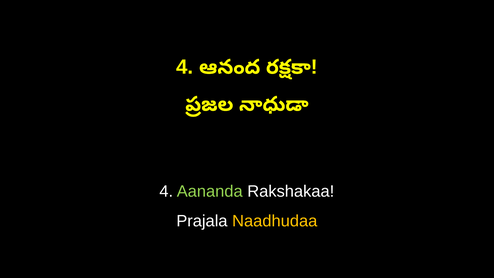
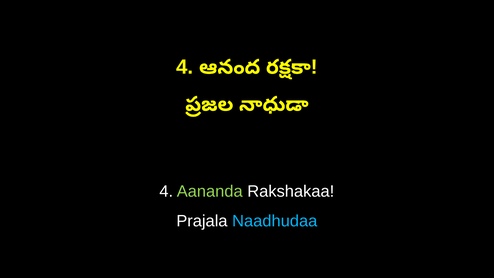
Naadhudaa colour: yellow -> light blue
